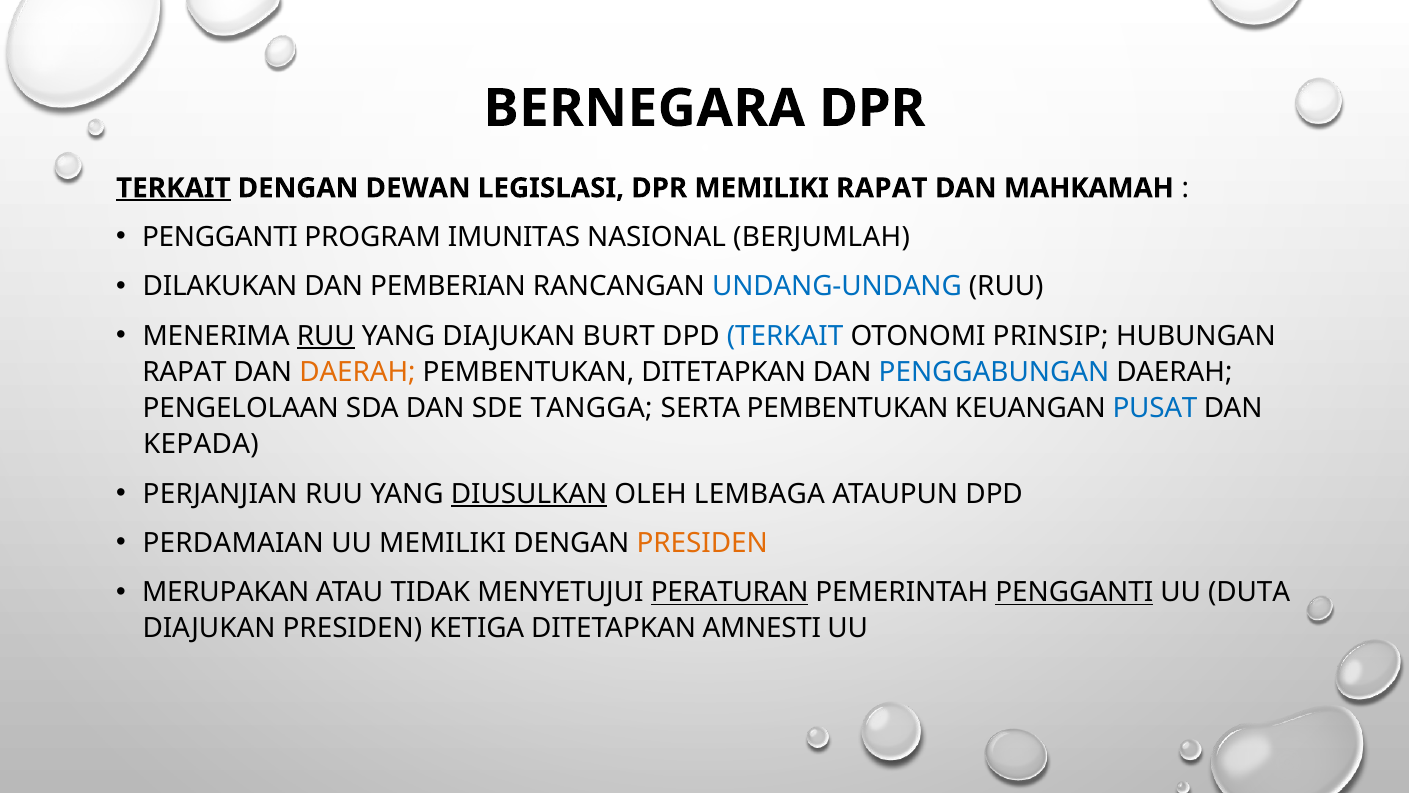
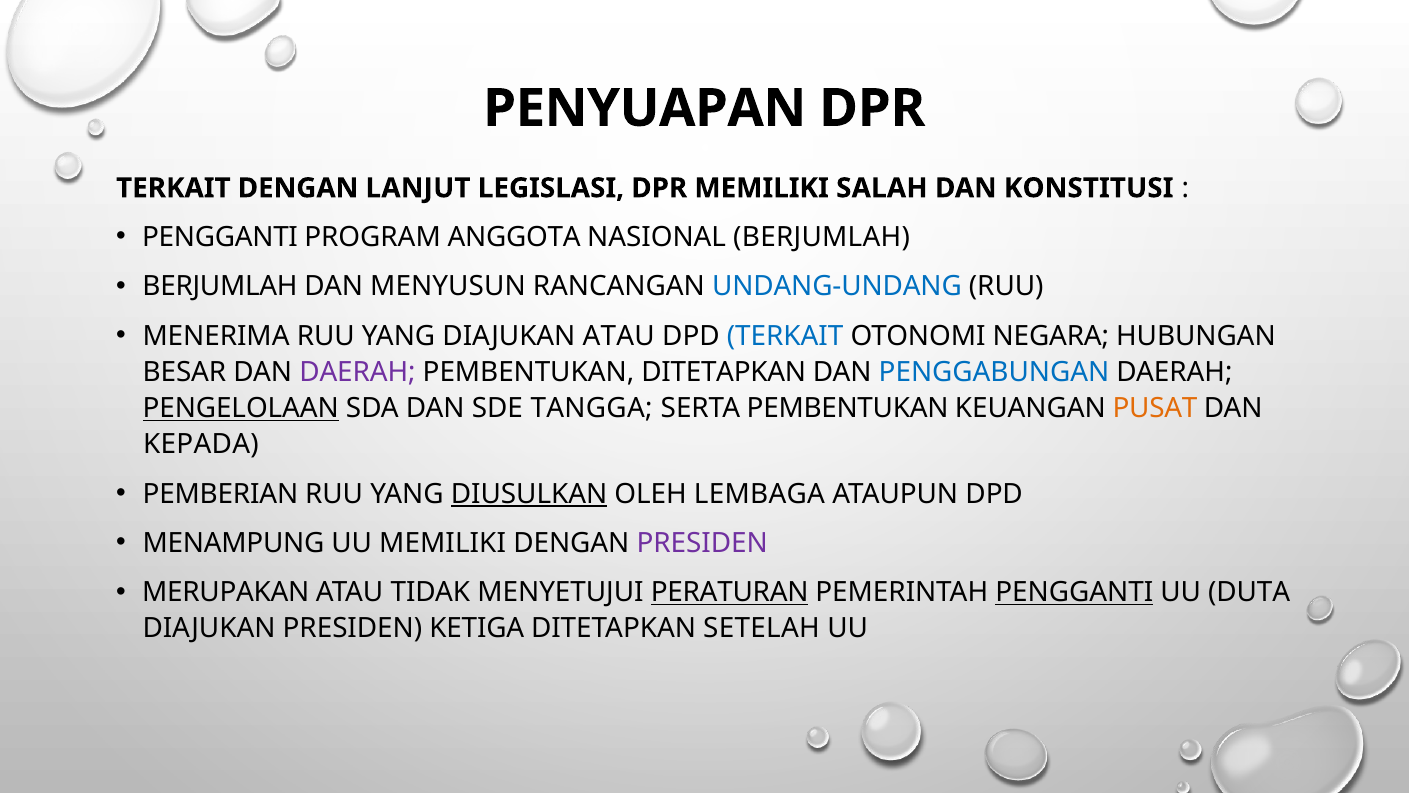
BERNEGARA: BERNEGARA -> PENYUAPAN
TERKAIT at (173, 188) underline: present -> none
DEWAN: DEWAN -> LANJUT
MEMILIKI RAPAT: RAPAT -> SALAH
MAHKAMAH: MAHKAMAH -> KONSTITUSI
IMUNITAS: IMUNITAS -> ANGGOTA
DILAKUKAN at (220, 287): DILAKUKAN -> BERJUMLAH
PEMBERIAN: PEMBERIAN -> MENYUSUN
RUU at (326, 336) underline: present -> none
DIAJUKAN BURT: BURT -> ATAU
PRINSIP: PRINSIP -> NEGARA
RAPAT at (185, 372): RAPAT -> BESAR
DAERAH at (357, 372) colour: orange -> purple
PENGELOLAAN underline: none -> present
PUSAT colour: blue -> orange
PERJANJIAN: PERJANJIAN -> PEMBERIAN
PERDAMAIAN: PERDAMAIAN -> MENAMPUNG
PRESIDEN at (702, 543) colour: orange -> purple
AMNESTI: AMNESTI -> SETELAH
